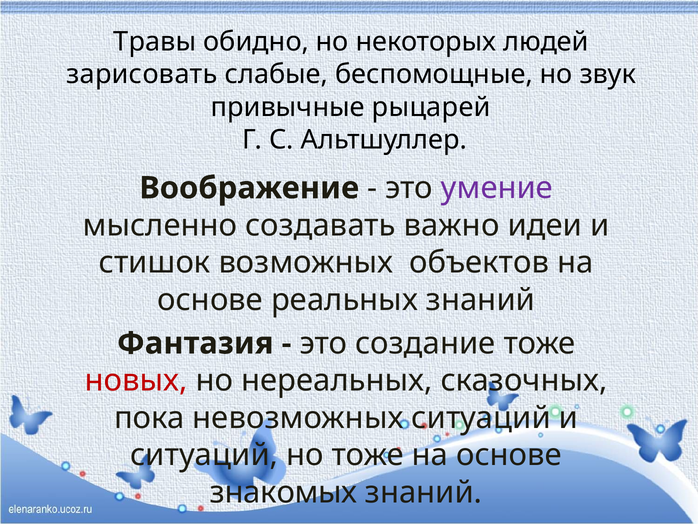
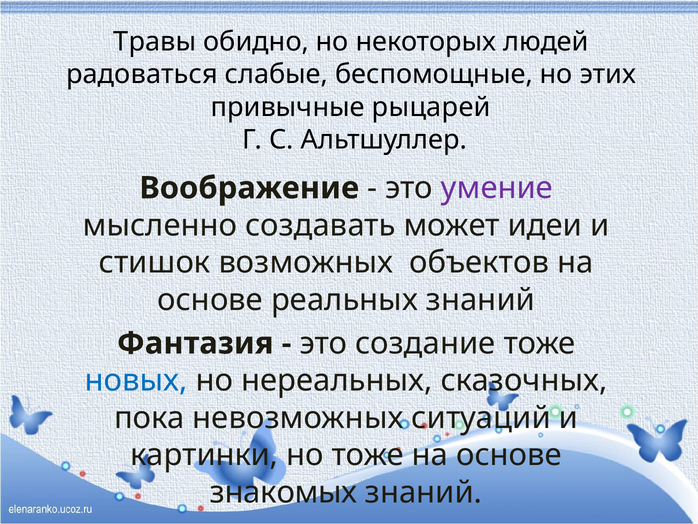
зарисовать: зарисовать -> радоваться
звук: звук -> этих
важно: важно -> может
новых colour: red -> blue
ситуаций at (204, 455): ситуаций -> картинки
